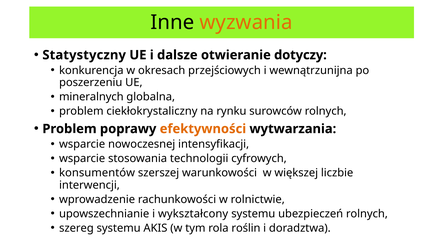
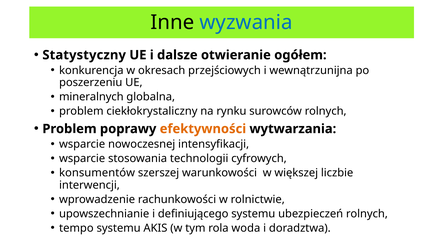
wyzwania colour: orange -> blue
dotyczy: dotyczy -> ogółem
wykształcony: wykształcony -> definiującego
szereg: szereg -> tempo
roślin: roślin -> woda
